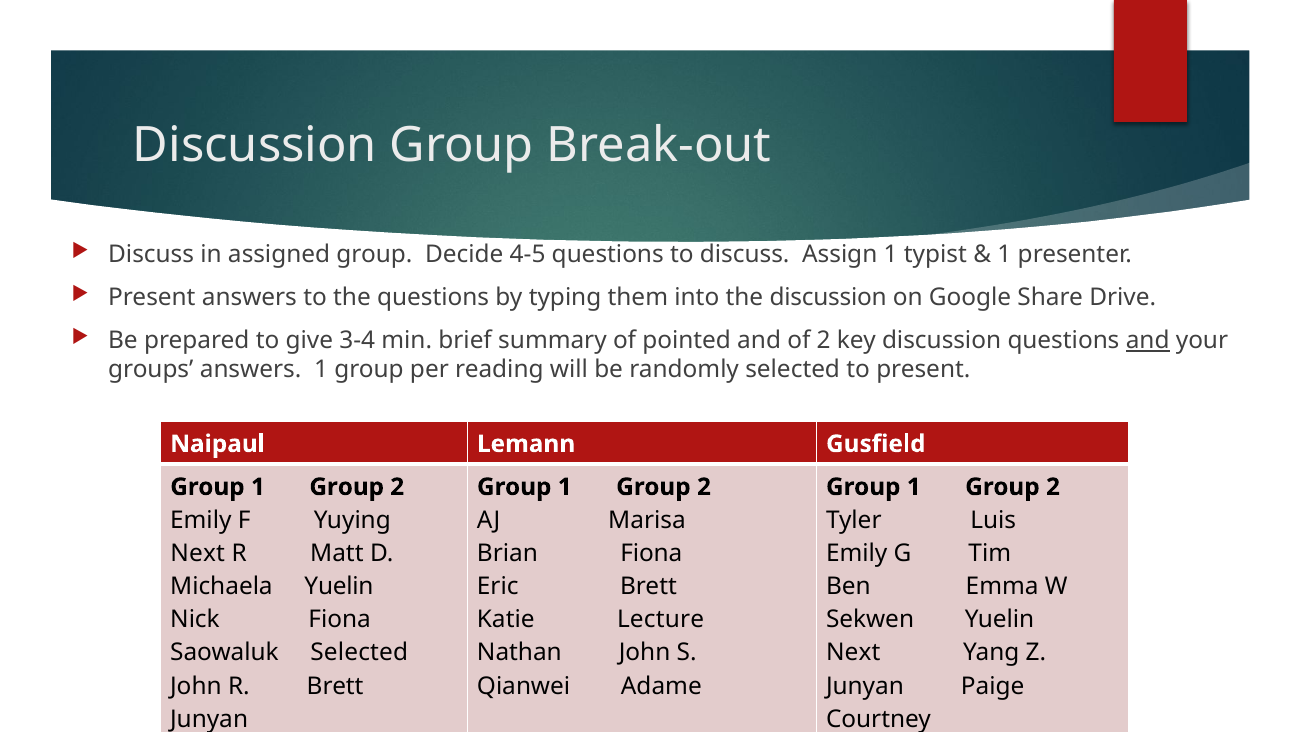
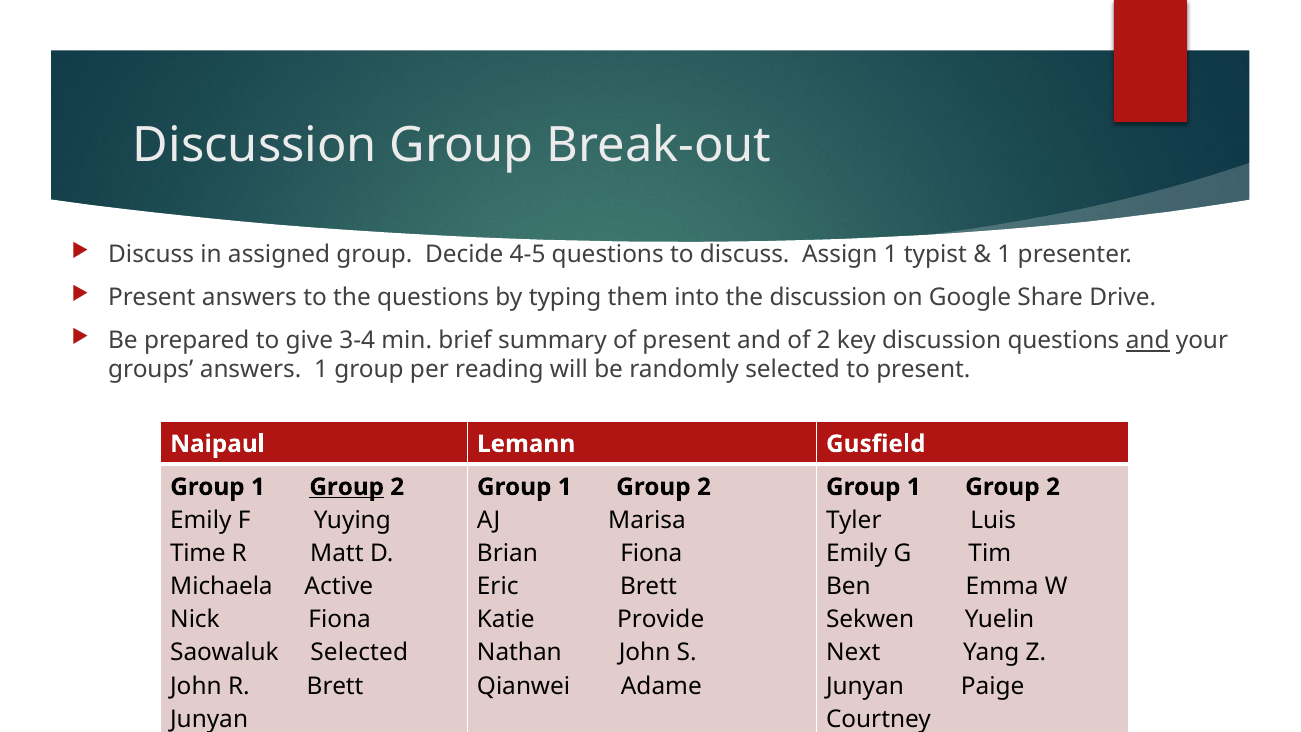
of pointed: pointed -> present
Group at (347, 487) underline: none -> present
Next at (198, 553): Next -> Time
Michaela Yuelin: Yuelin -> Active
Lecture: Lecture -> Provide
